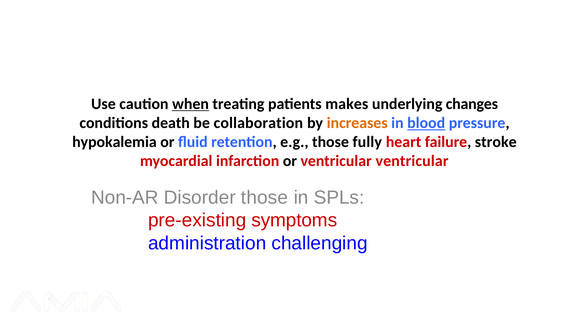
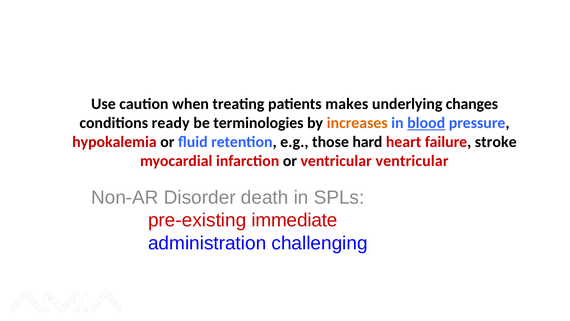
when underline: present -> none
death: death -> ready
collaboration: collaboration -> terminologies
hypokalemia colour: black -> red
fully: fully -> hard
Disorder those: those -> death
symptoms: symptoms -> immediate
